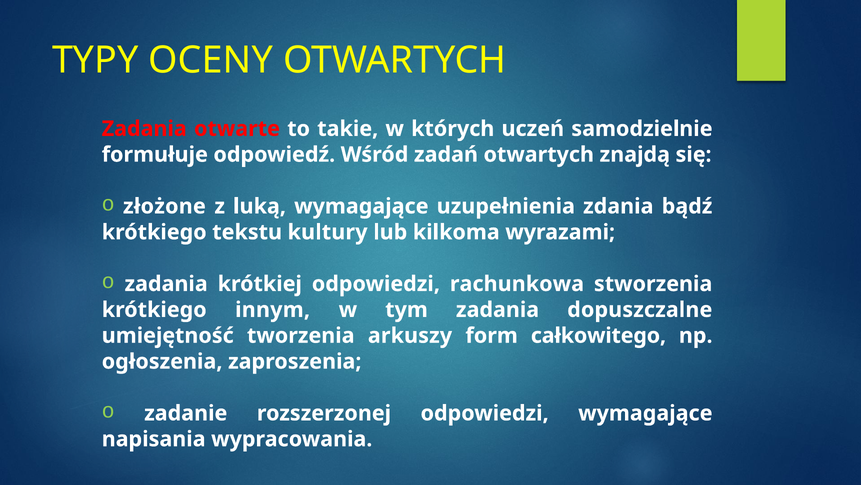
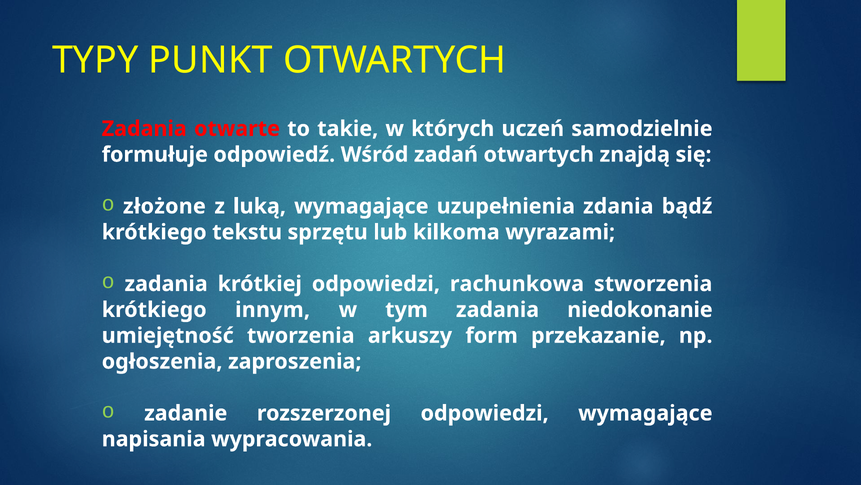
OCENY: OCENY -> PUNKT
kultury: kultury -> sprzętu
dopuszczalne: dopuszczalne -> niedokonanie
całkowitego: całkowitego -> przekazanie
